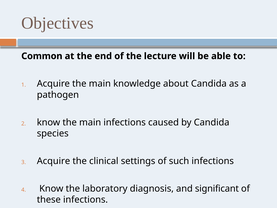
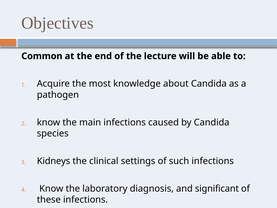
Acquire the main: main -> most
Acquire at (53, 161): Acquire -> Kidneys
